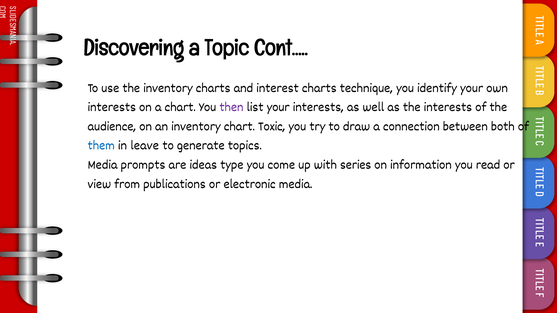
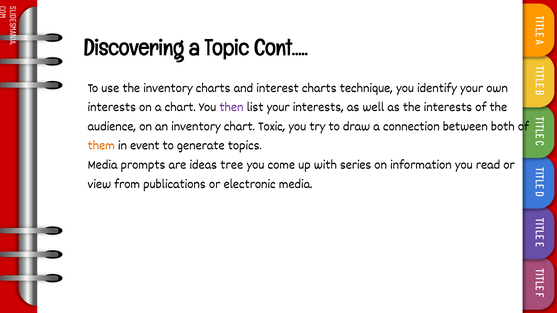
them colour: blue -> orange
leave: leave -> event
type: type -> tree
